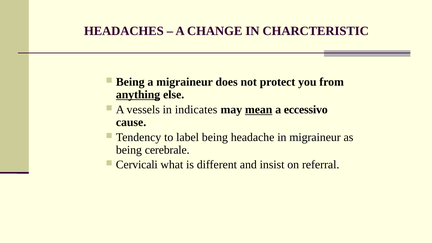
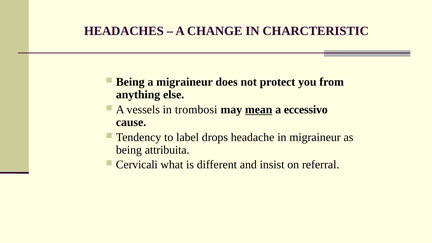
anything underline: present -> none
indicates: indicates -> trombosi
label being: being -> drops
cerebrale: cerebrale -> attribuita
